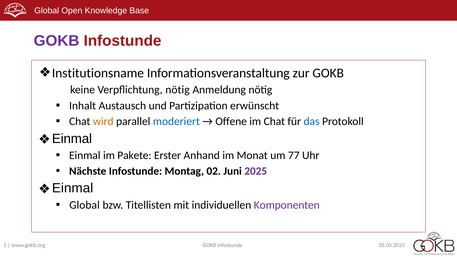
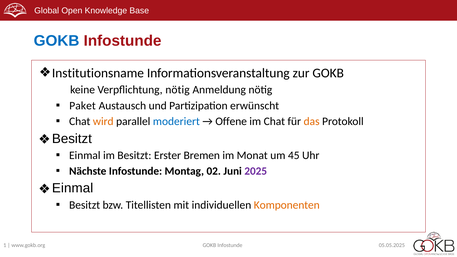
GOKB at (57, 41) colour: purple -> blue
Inhalt: Inhalt -> Paket
das colour: blue -> orange
Einmal at (72, 139): Einmal -> Besitzt
im Pakete: Pakete -> Besitzt
Anhand: Anhand -> Bremen
77: 77 -> 45
Global at (85, 205): Global -> Besitzt
Komponenten colour: purple -> orange
